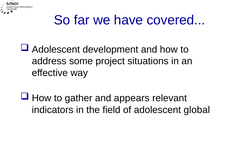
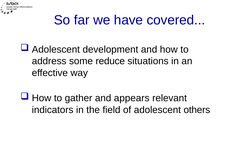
project: project -> reduce
global: global -> others
